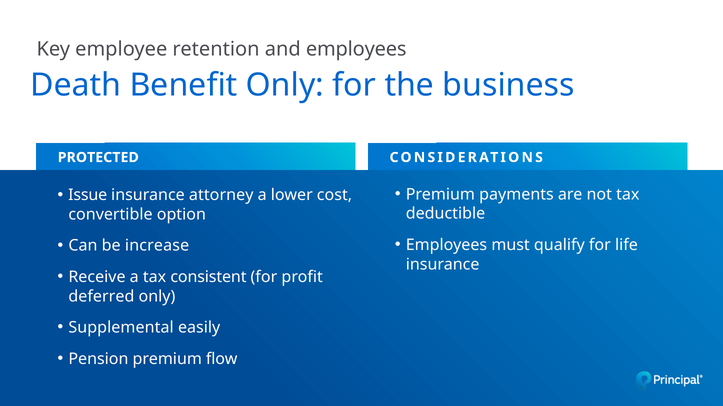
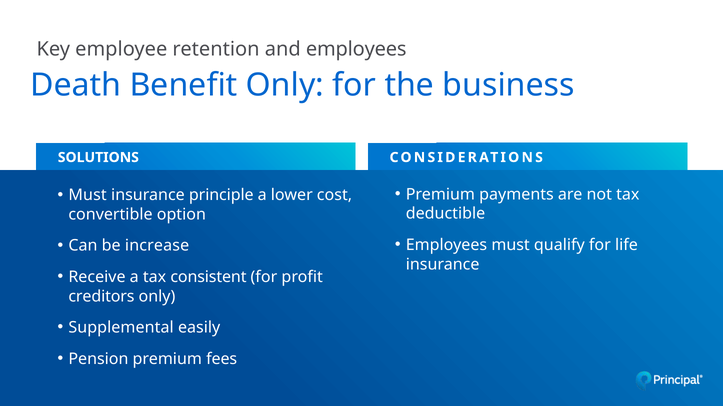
PROTECTED: PROTECTED -> SOLUTIONS
Issue at (88, 195): Issue -> Must
attorney: attorney -> principle
deferred: deferred -> creditors
flow: flow -> fees
